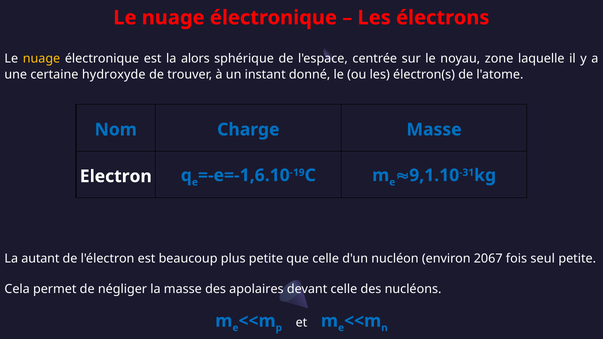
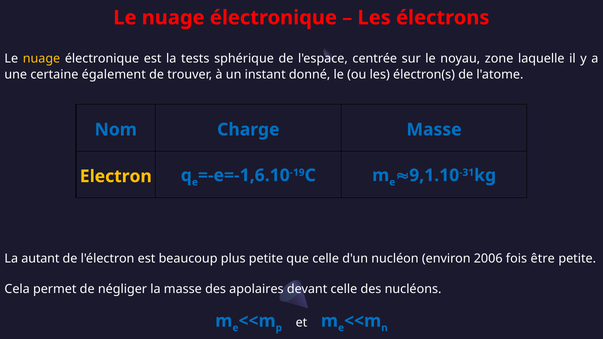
alors: alors -> tests
hydroxyde: hydroxyde -> également
Electron colour: white -> yellow
2067: 2067 -> 2006
seul: seul -> être
